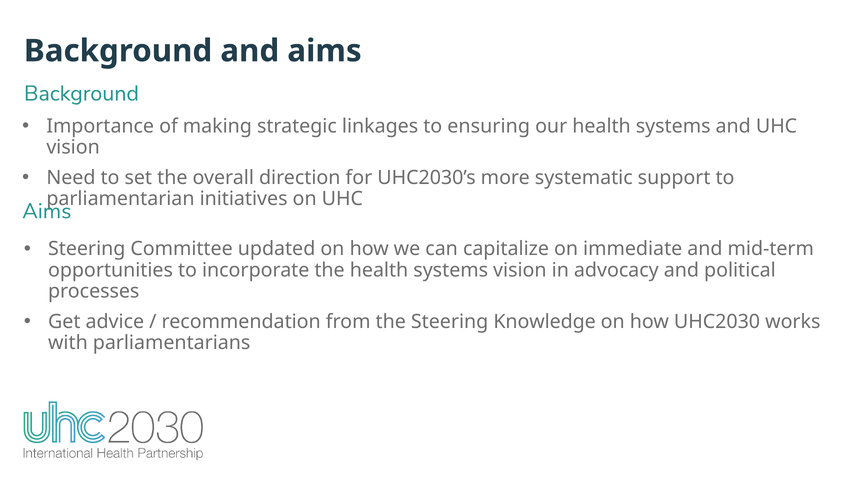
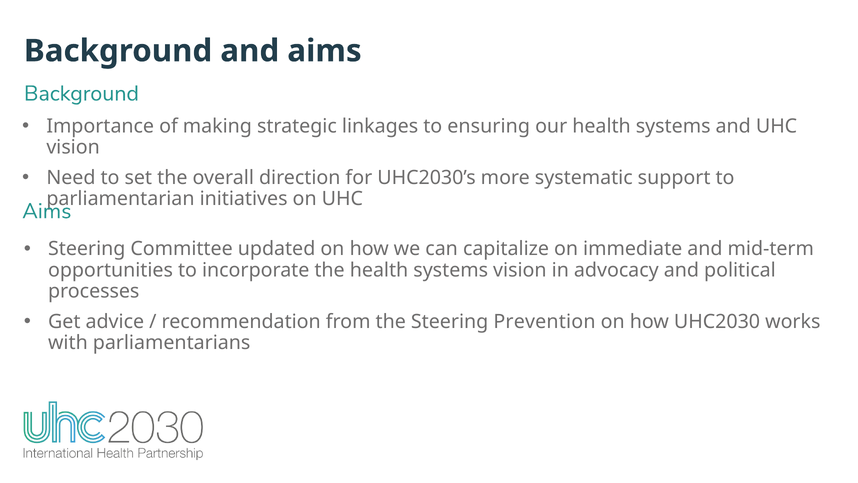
Knowledge: Knowledge -> Prevention
